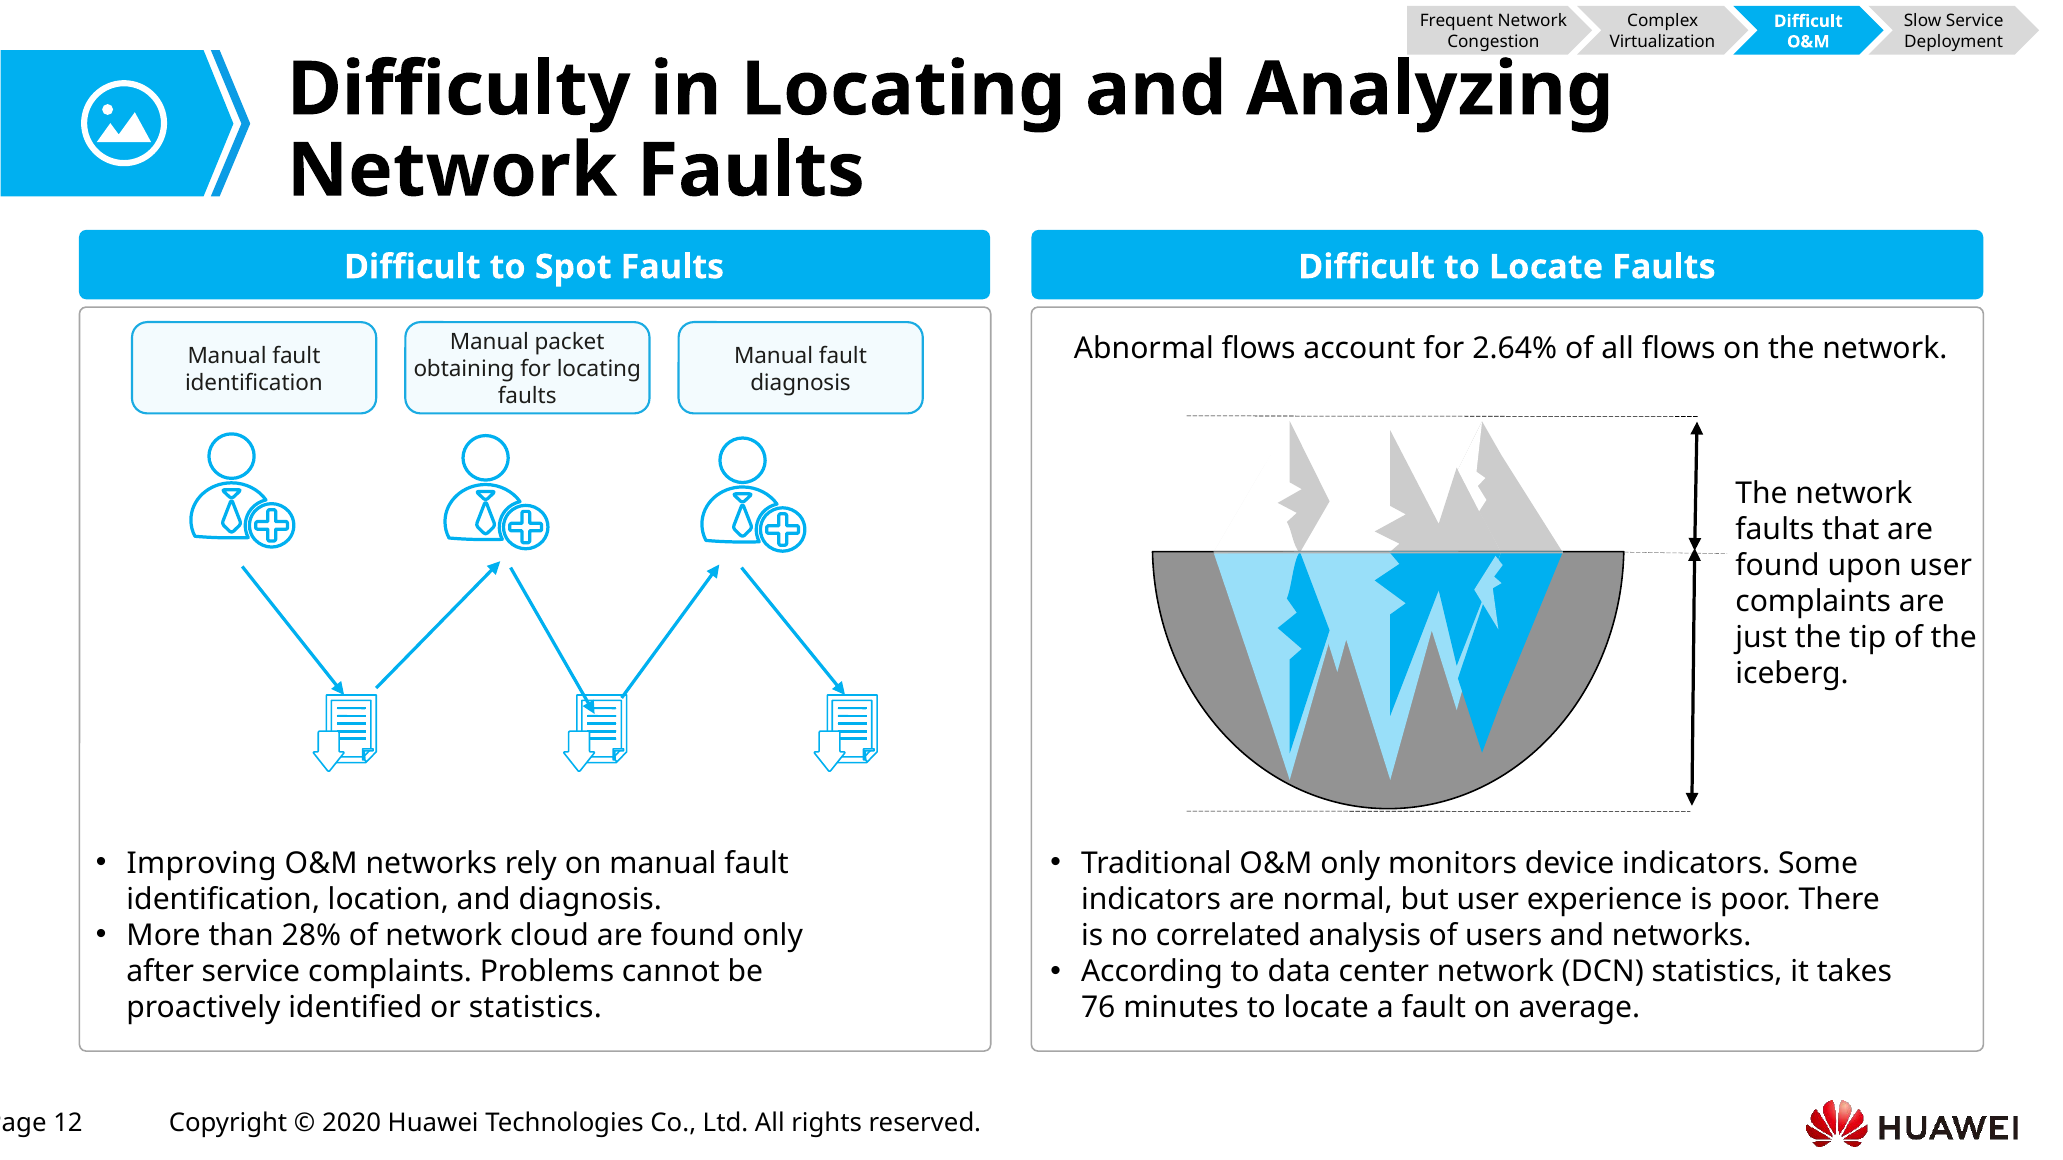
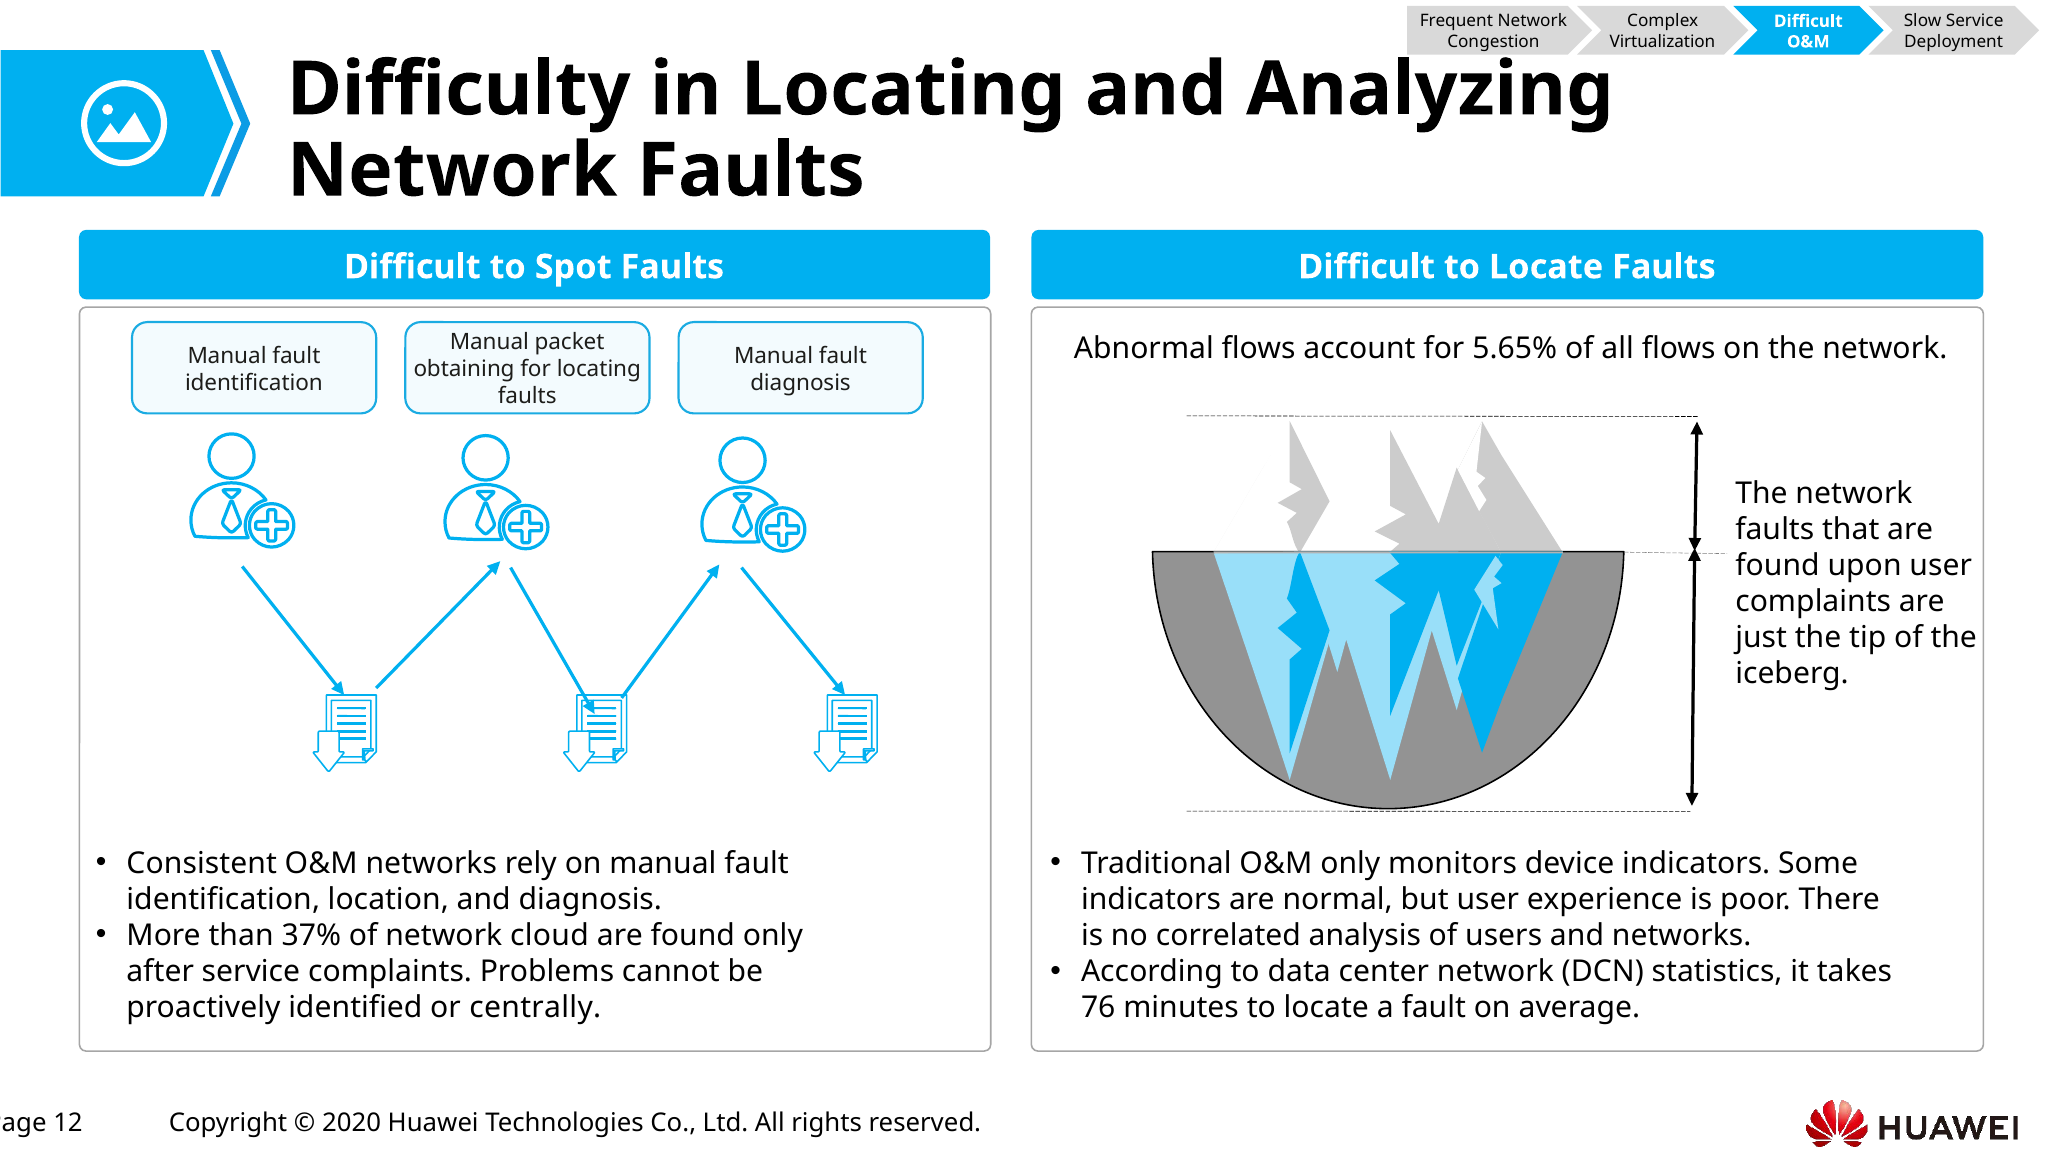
2.64%: 2.64% -> 5.65%
Improving: Improving -> Consistent
28%: 28% -> 37%
or statistics: statistics -> centrally
